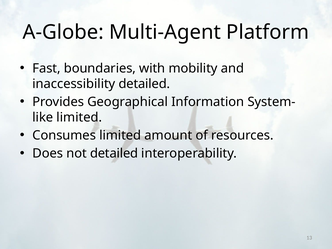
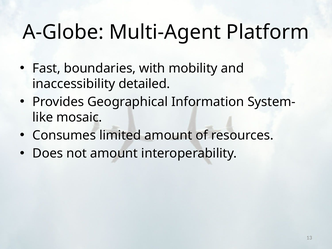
limited at (79, 117): limited -> mosaic
not detailed: detailed -> amount
